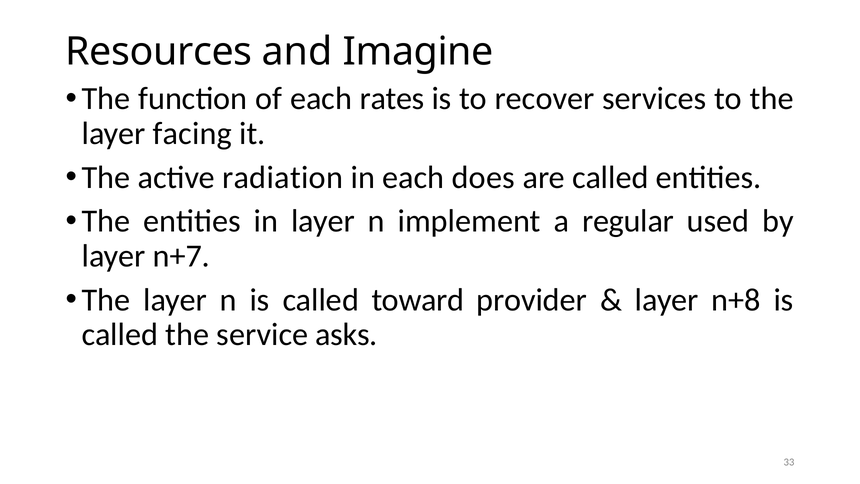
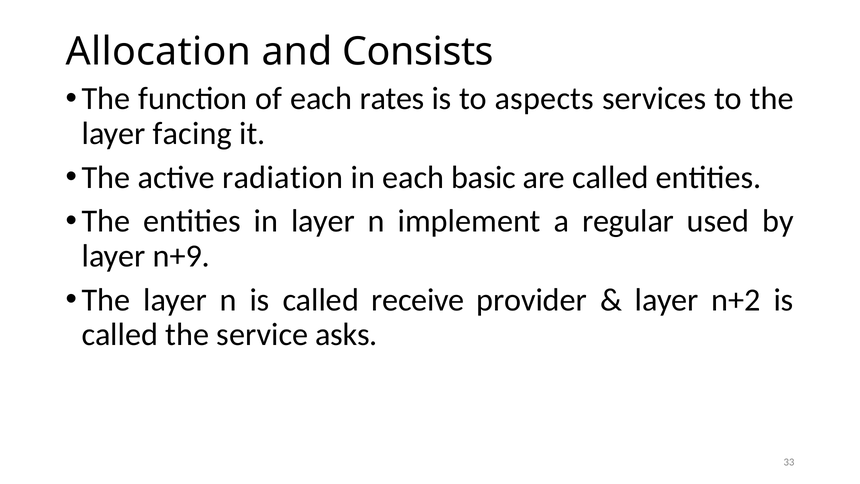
Resources: Resources -> Allocation
Imagine: Imagine -> Consists
recover: recover -> aspects
does: does -> basic
n+7: n+7 -> n+9
toward: toward -> receive
n+8: n+8 -> n+2
